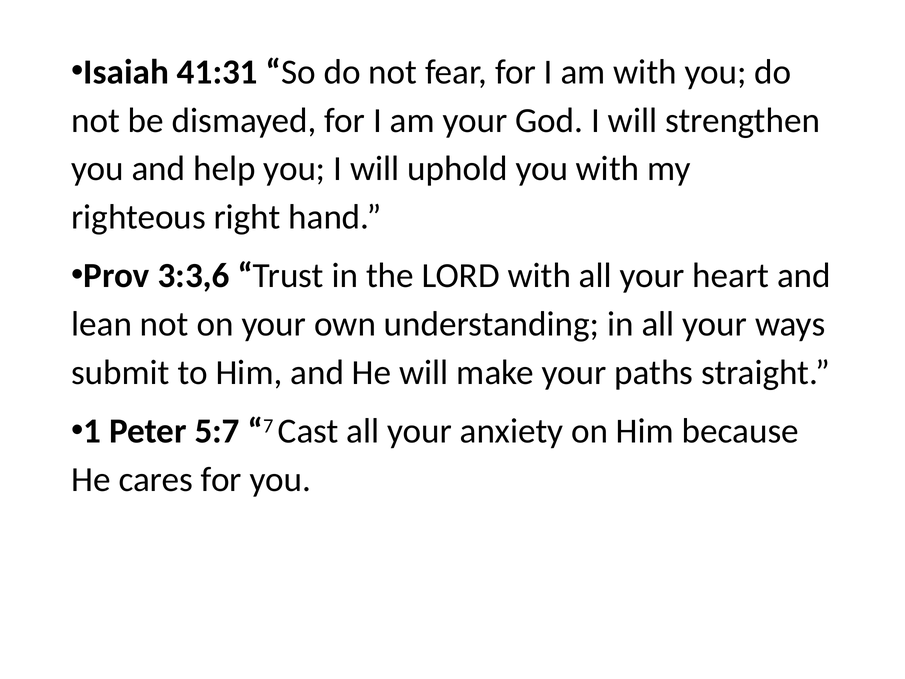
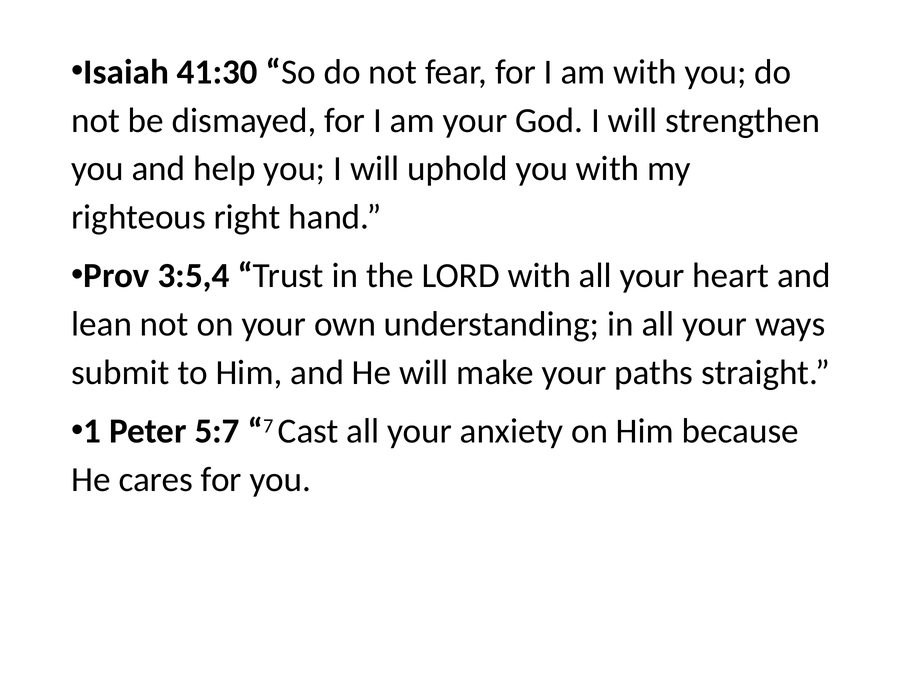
41:31: 41:31 -> 41:30
3:3,6: 3:3,6 -> 3:5,4
